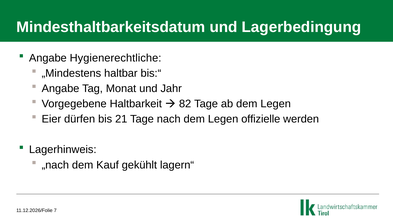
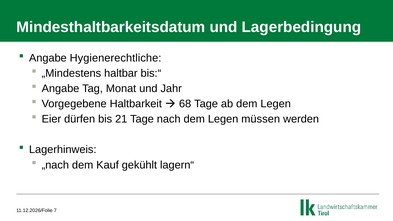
82: 82 -> 68
offizielle: offizielle -> müssen
